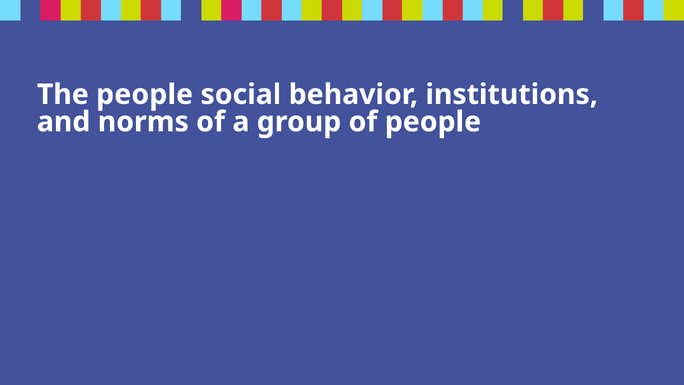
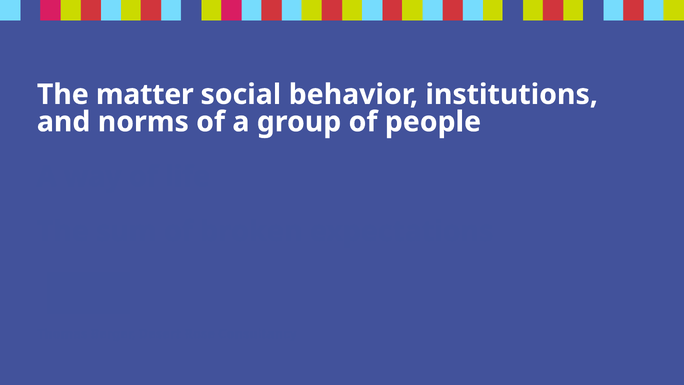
The people: people -> matter
